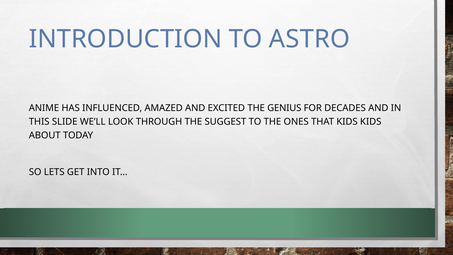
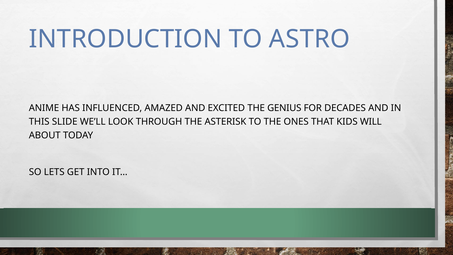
SUGGEST: SUGGEST -> ASTERISK
KIDS KIDS: KIDS -> WILL
